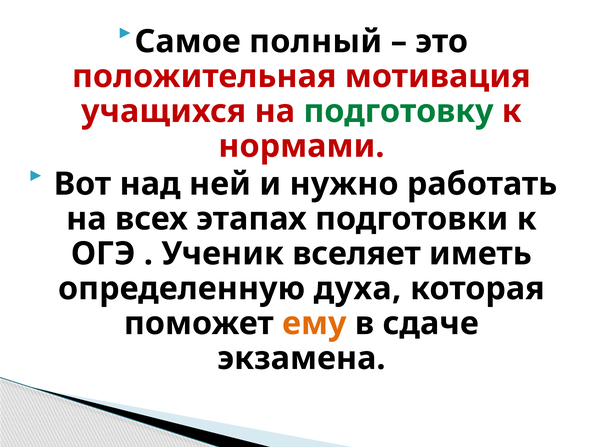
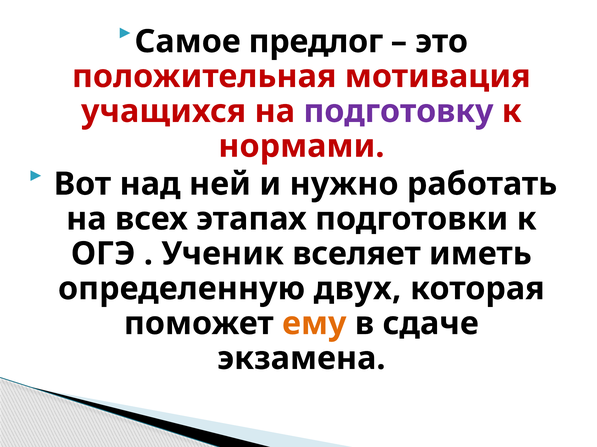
полный: полный -> предлог
подготовку colour: green -> purple
духа: духа -> двух
